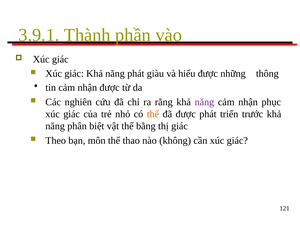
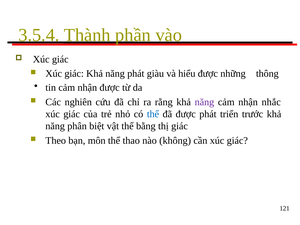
3.9.1: 3.9.1 -> 3.5.4
phục: phục -> nhắc
thể at (153, 114) colour: orange -> blue
